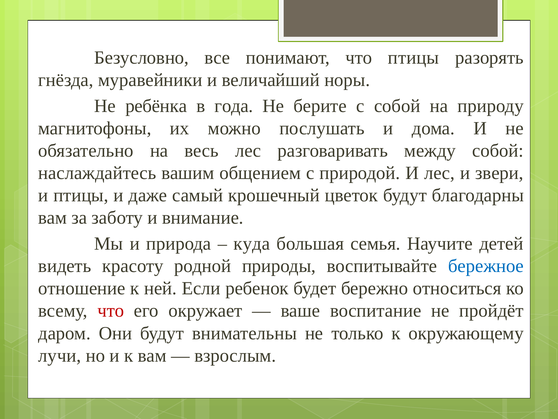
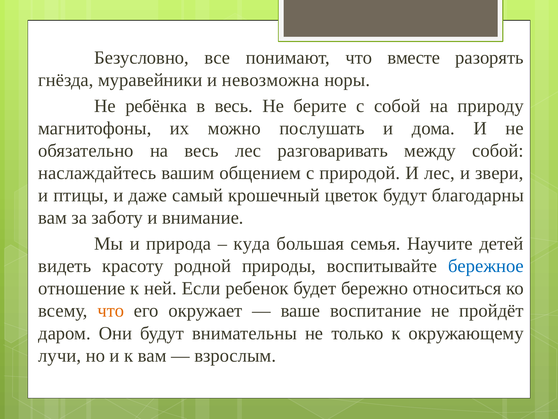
что птицы: птицы -> вместе
величайший: величайший -> невозможна
в года: года -> весь
что at (111, 310) colour: red -> orange
